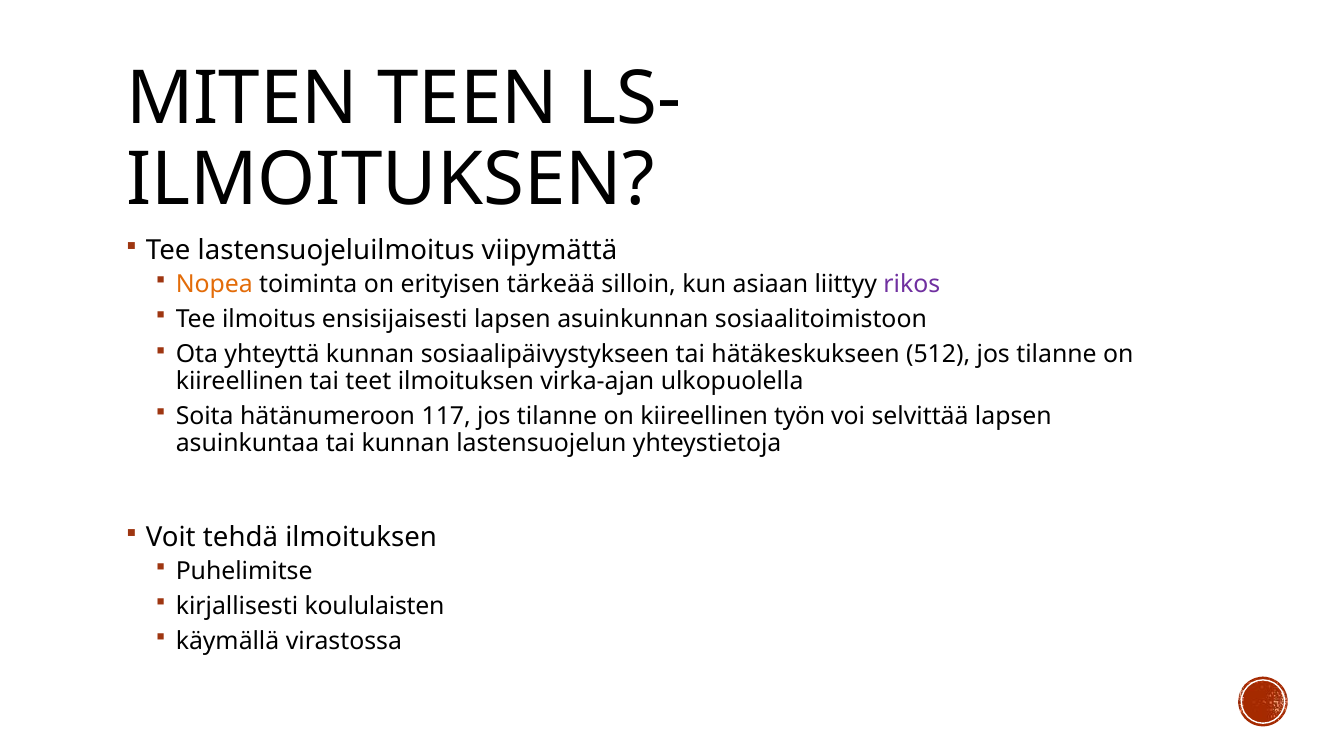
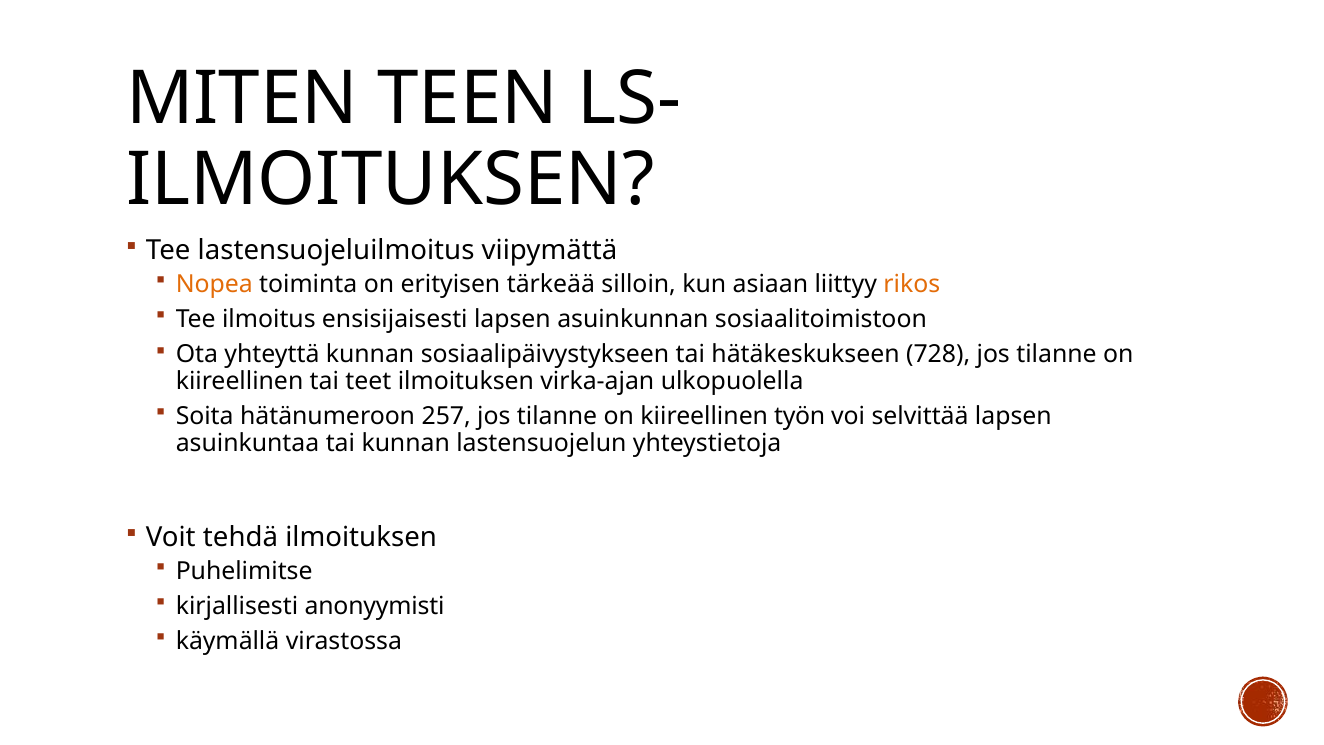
rikos colour: purple -> orange
512: 512 -> 728
117: 117 -> 257
koululaisten: koululaisten -> anonyymisti
